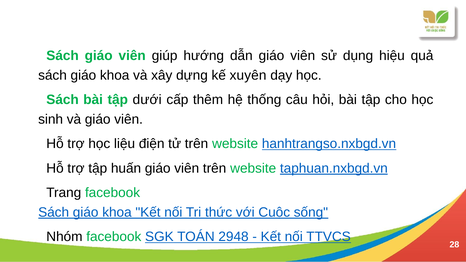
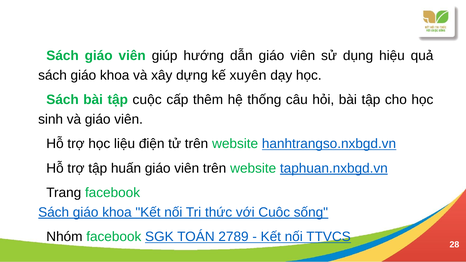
tập dưới: dưới -> cuộc
2948: 2948 -> 2789
